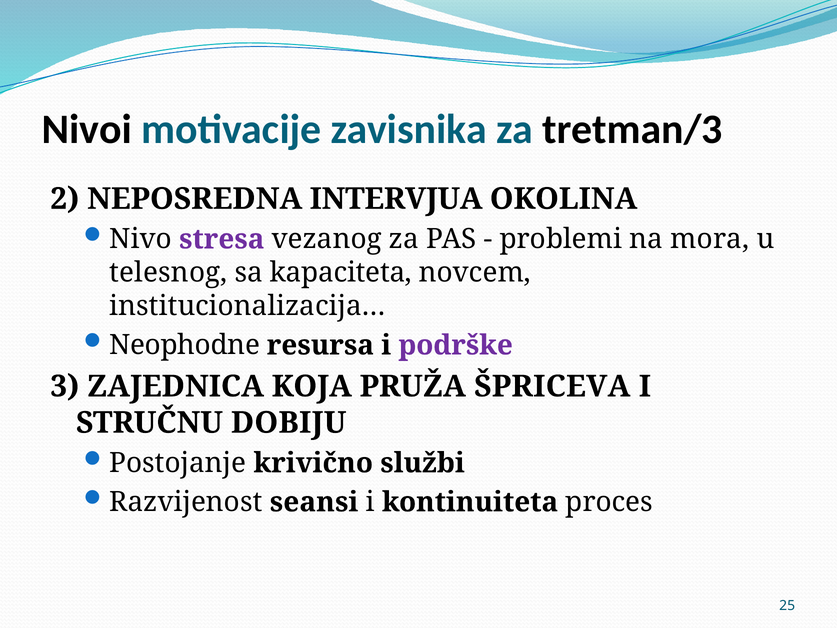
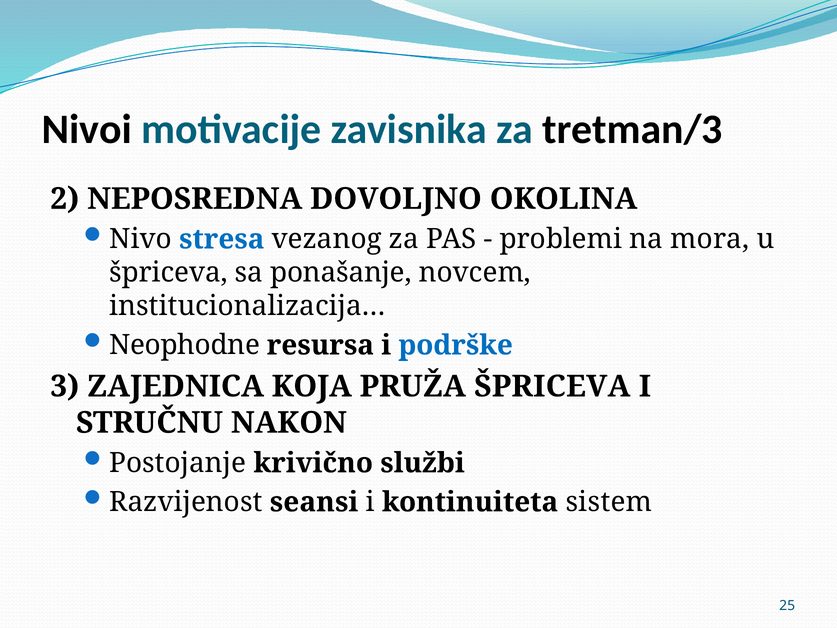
INTERVJUA: INTERVJUA -> DOVOLJNO
stresa colour: purple -> blue
telesnog at (168, 273): telesnog -> špriceva
kapaciteta: kapaciteta -> ponašanje
podrške colour: purple -> blue
DOBIJU: DOBIJU -> NAKON
proces: proces -> sistem
